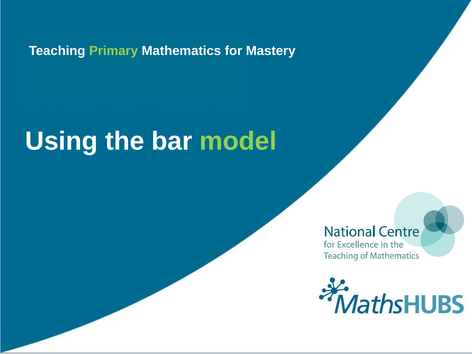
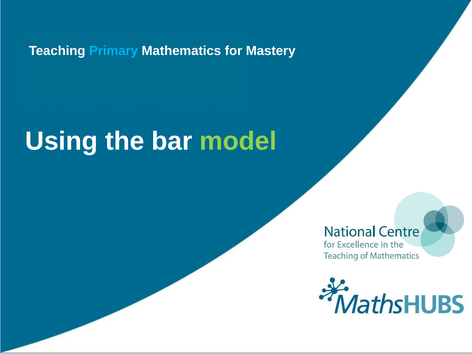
Primary colour: light green -> light blue
